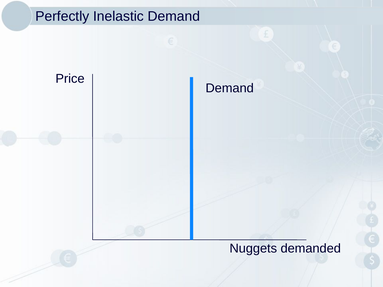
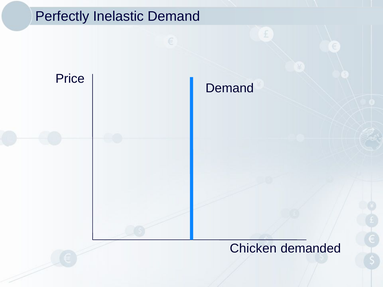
Nuggets: Nuggets -> Chicken
